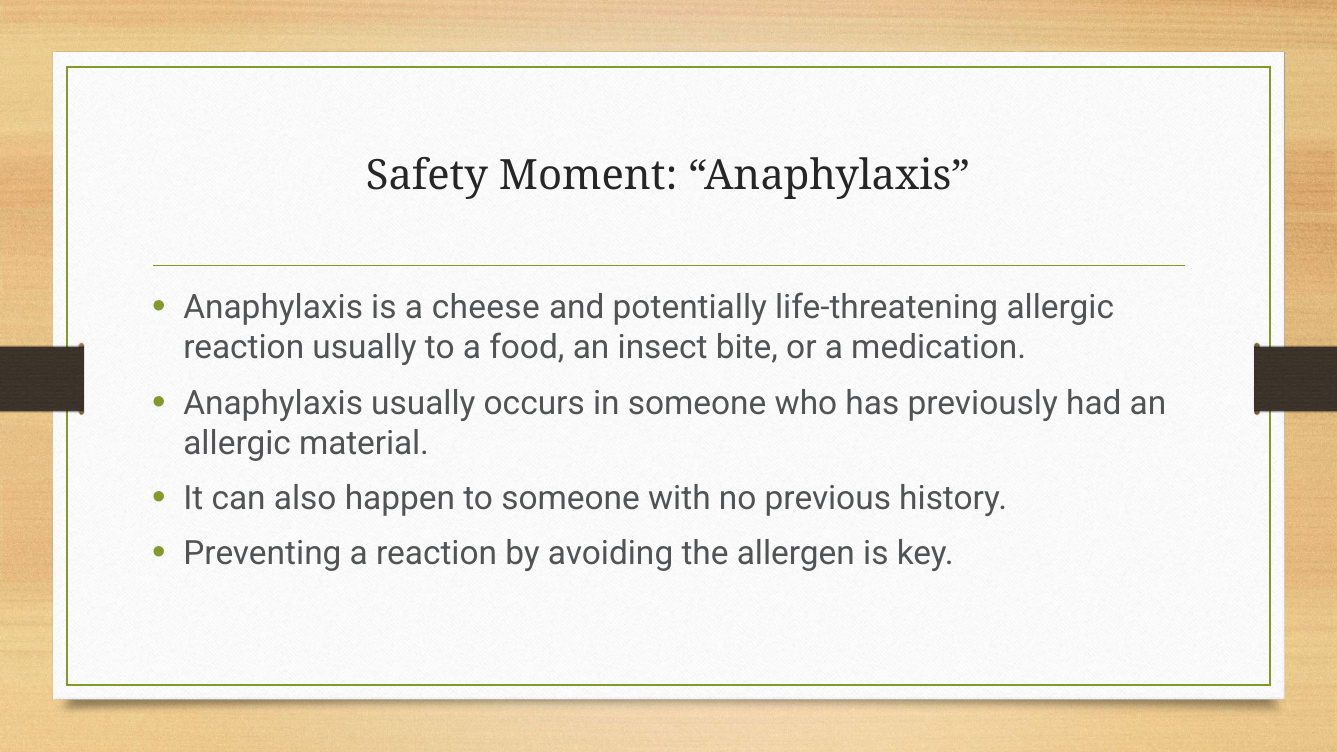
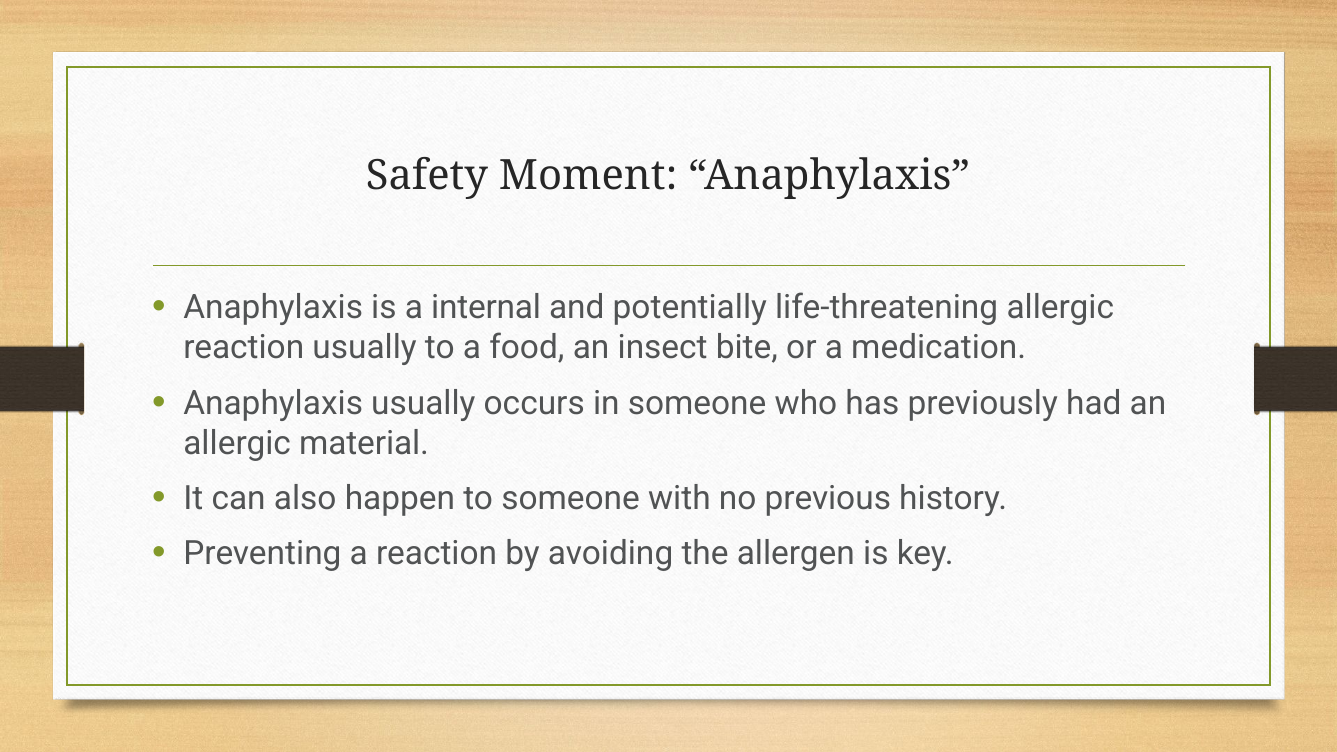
cheese: cheese -> internal
